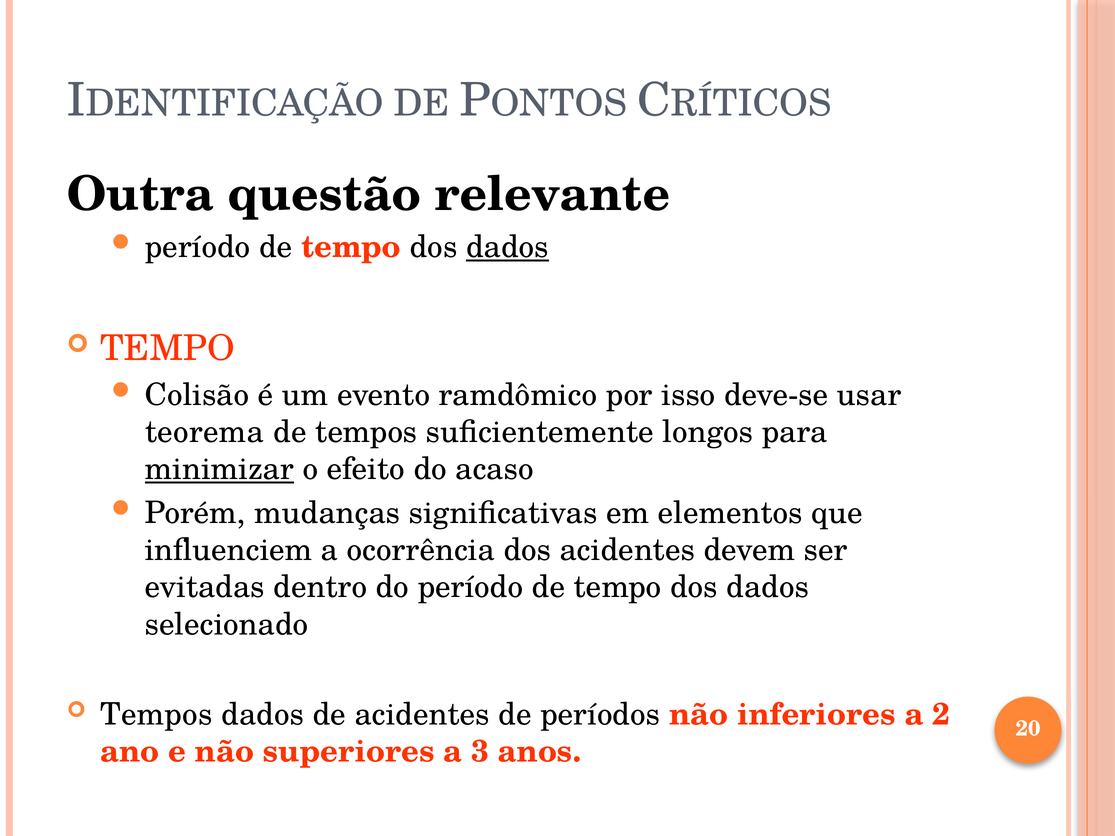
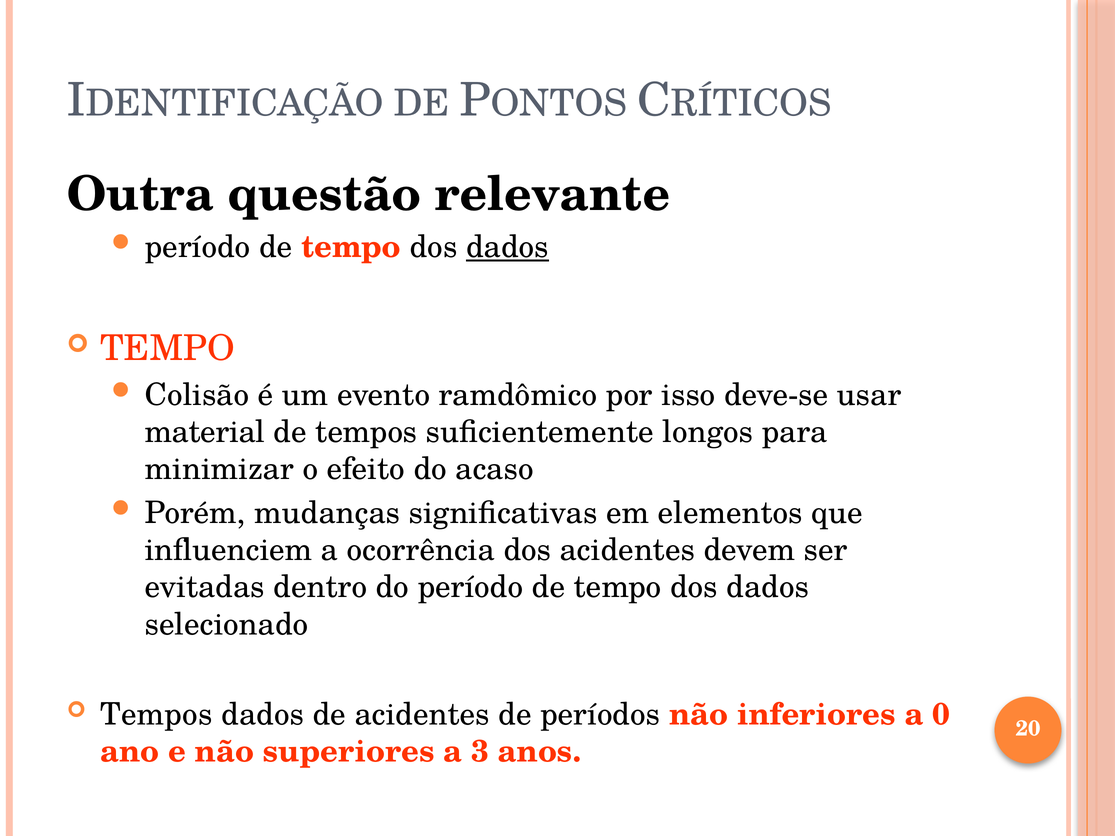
teorema: teorema -> material
minimizar underline: present -> none
2: 2 -> 0
